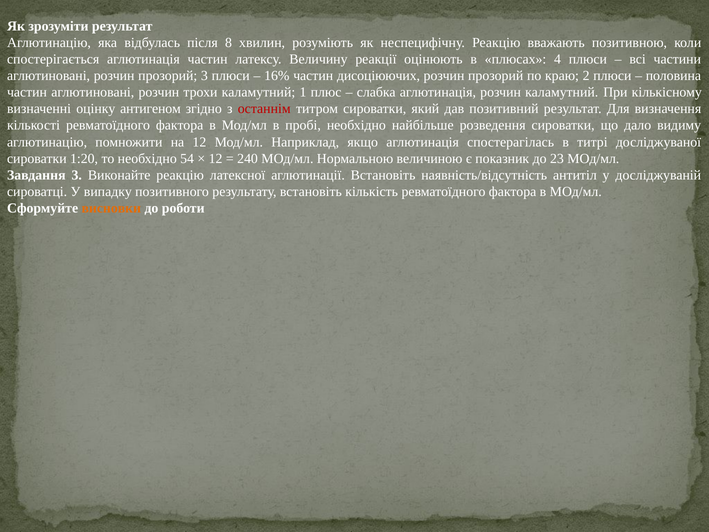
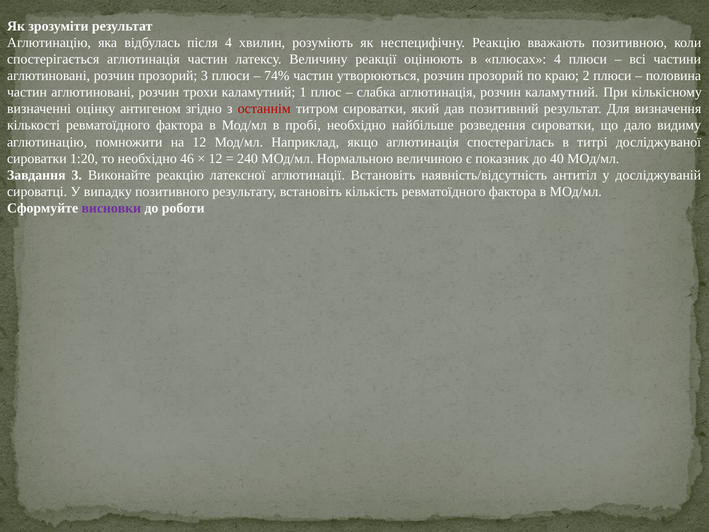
після 8: 8 -> 4
16%: 16% -> 74%
дисоціюючих: дисоціюючих -> утворюються
54: 54 -> 46
23: 23 -> 40
висновки colour: orange -> purple
